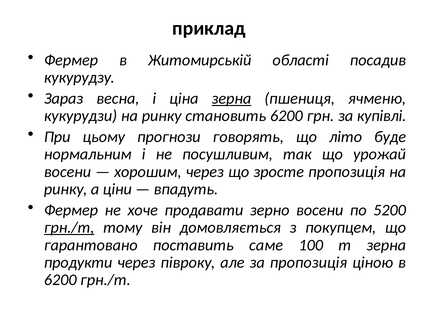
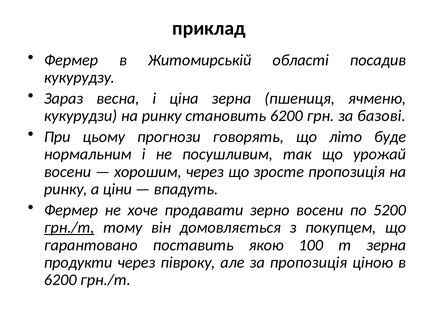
зерна at (231, 98) underline: present -> none
купівлі: купівлі -> базові
саме: саме -> якою
